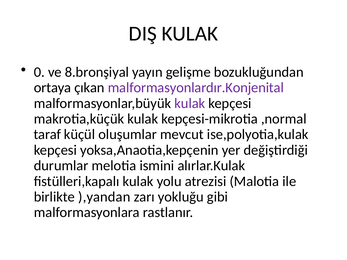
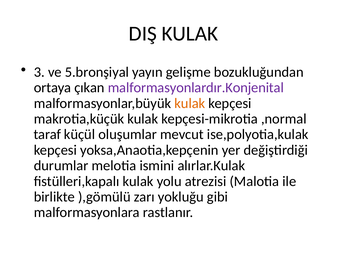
0: 0 -> 3
8.bronşiyal: 8.bronşiyal -> 5.bronşiyal
kulak at (190, 103) colour: purple -> orange
),yandan: ),yandan -> ),gömülü
